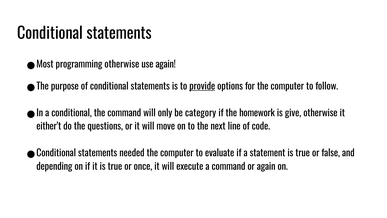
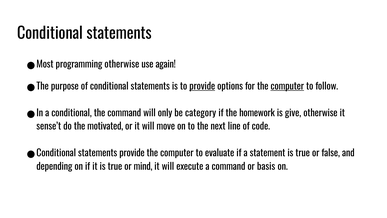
computer at (287, 86) underline: none -> present
either’t: either’t -> sense’t
questions: questions -> motivated
statements needed: needed -> provide
once: once -> mind
or again: again -> basis
